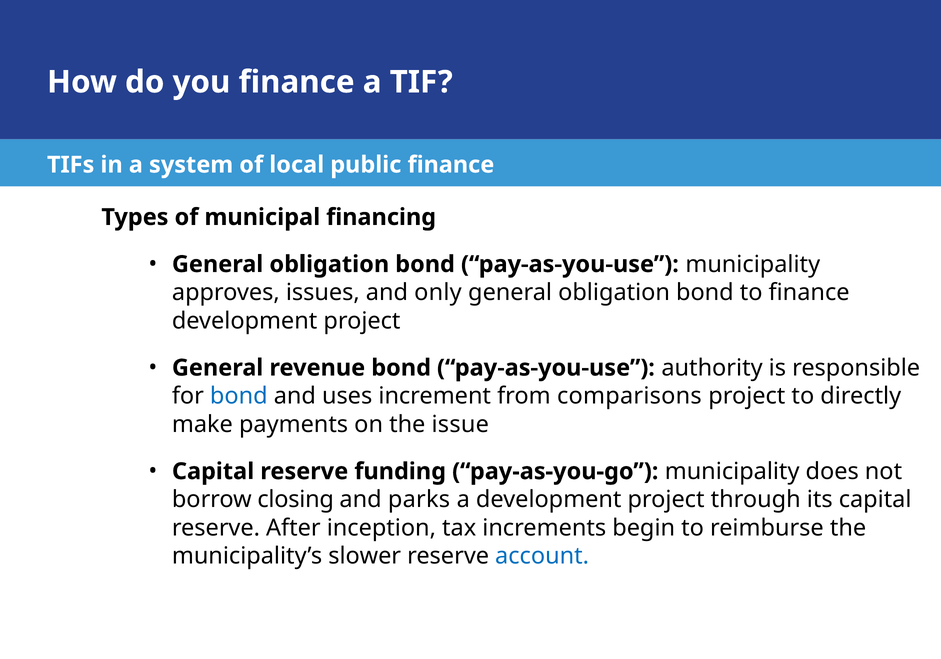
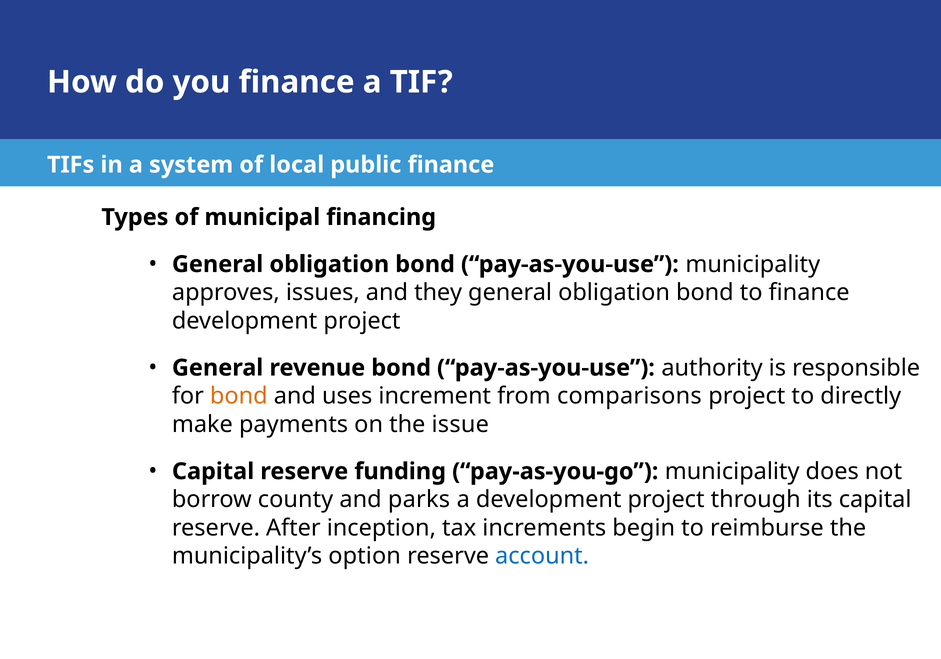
only: only -> they
bond at (239, 396) colour: blue -> orange
closing: closing -> county
slower: slower -> option
